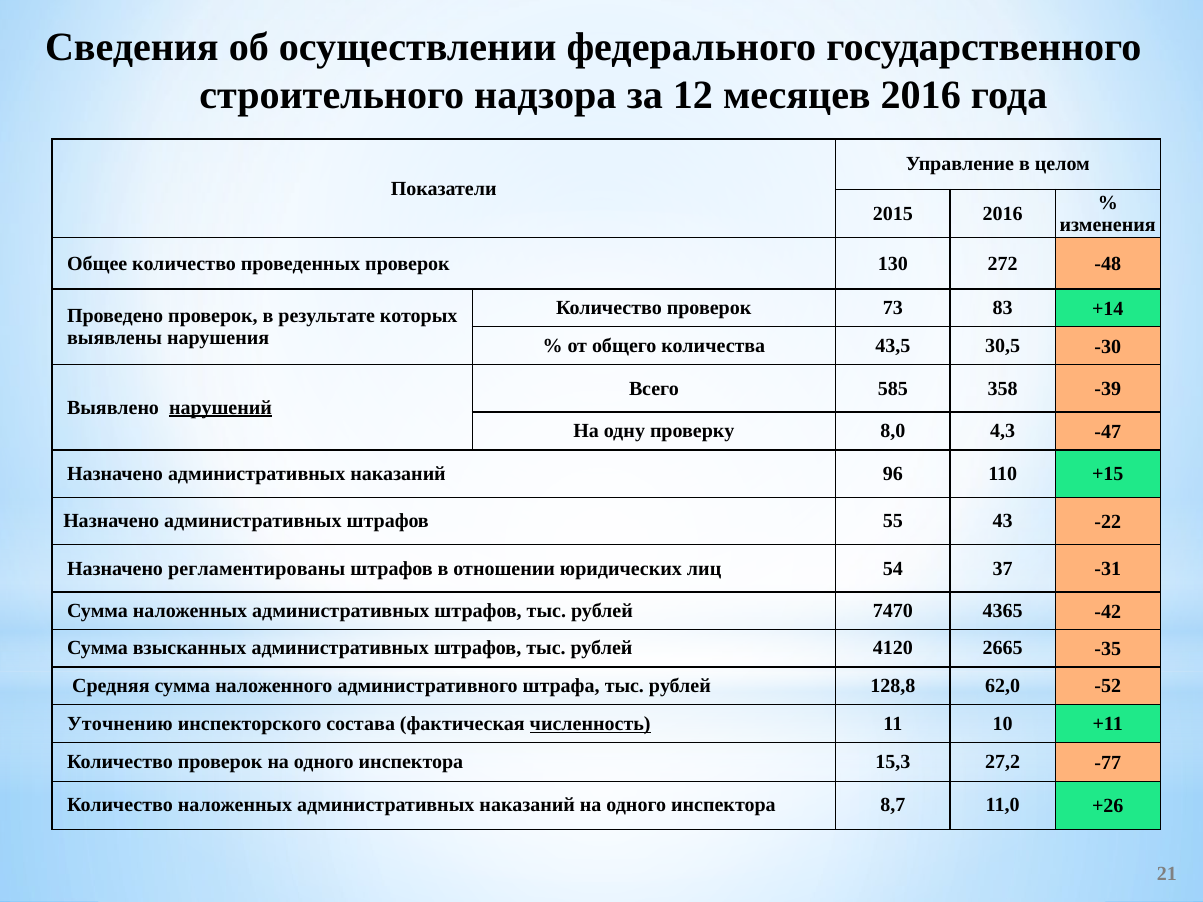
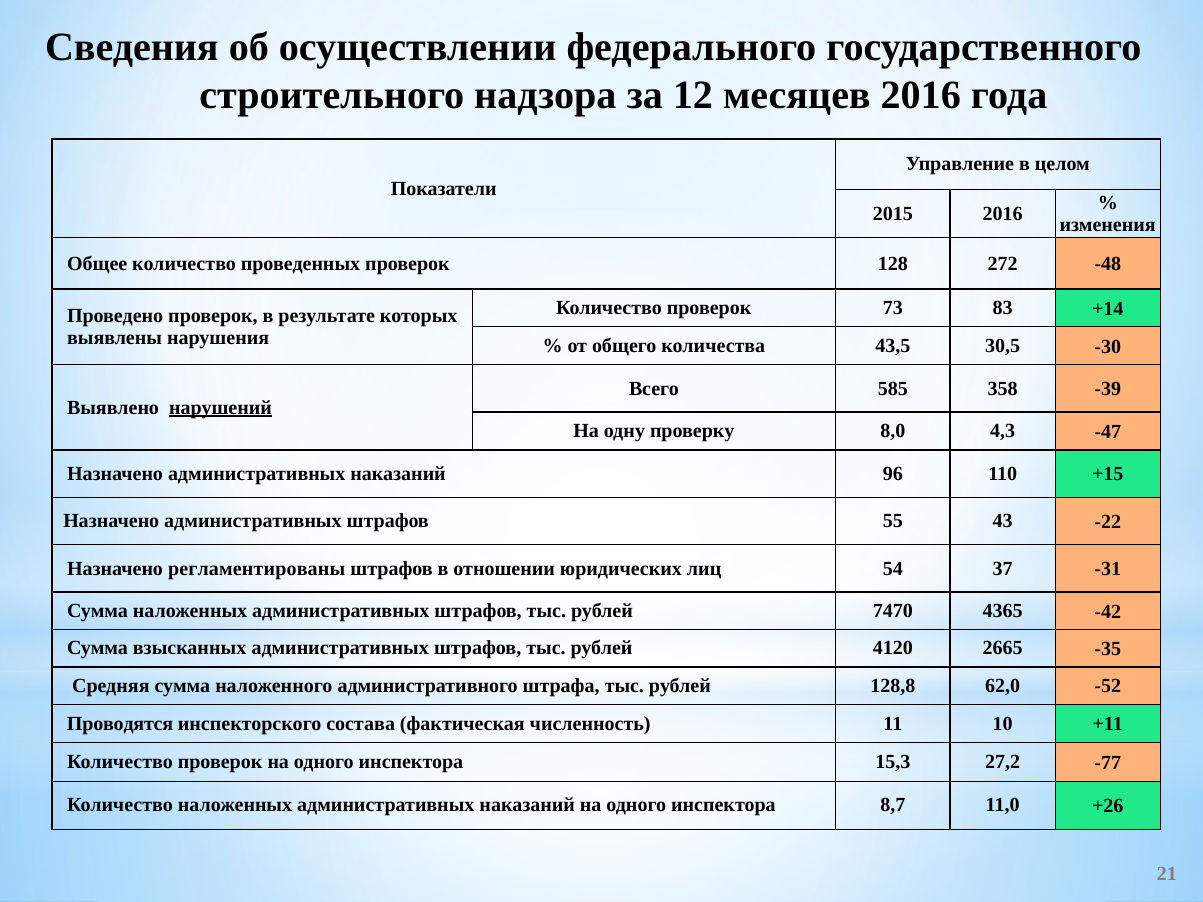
130: 130 -> 128
Уточнению: Уточнению -> Проводятся
численность underline: present -> none
